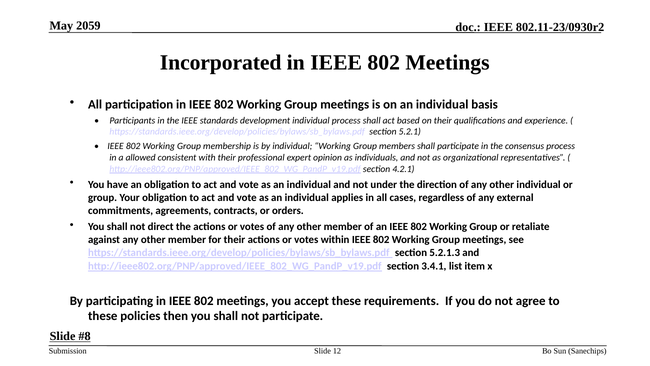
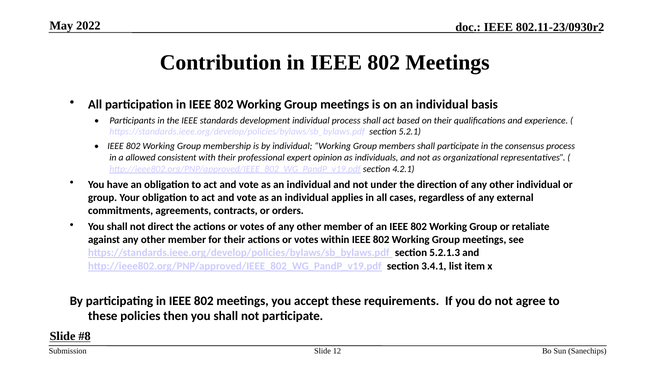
2059: 2059 -> 2022
Incorporated: Incorporated -> Contribution
